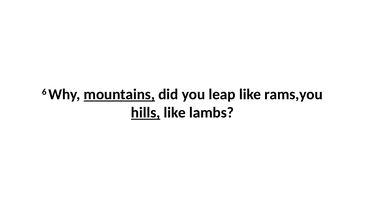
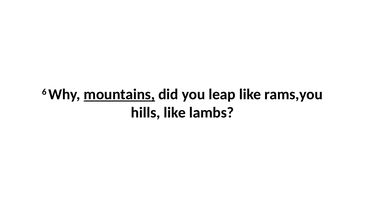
hills underline: present -> none
